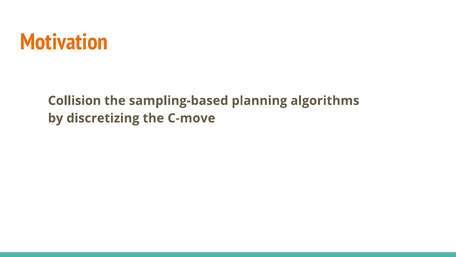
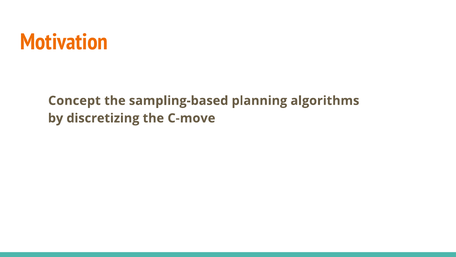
Collision: Collision -> Concept
